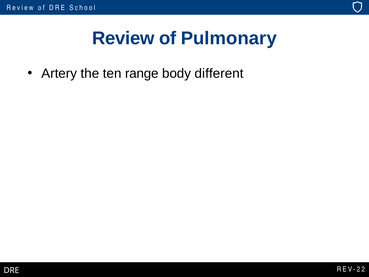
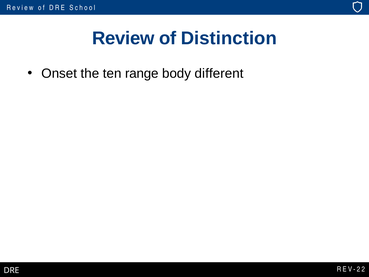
Pulmonary: Pulmonary -> Distinction
Artery: Artery -> Onset
